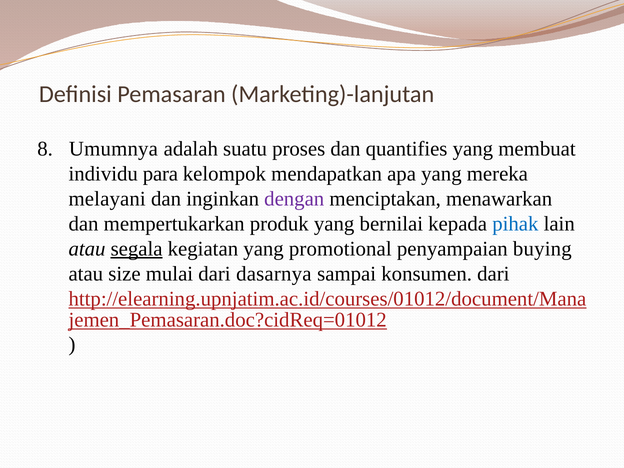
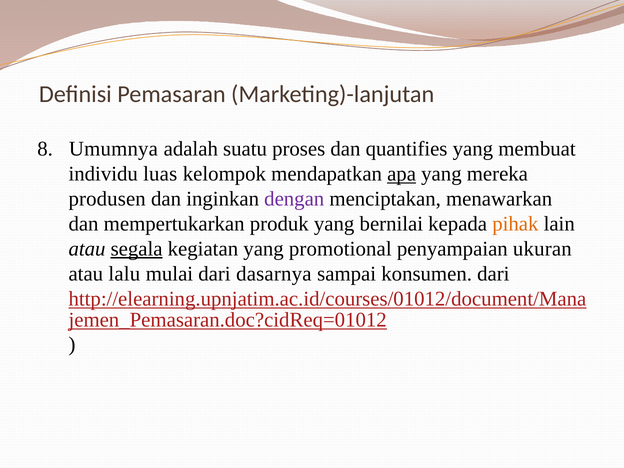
para: para -> luas
apa underline: none -> present
melayani: melayani -> produsen
pihak colour: blue -> orange
buying: buying -> ukuran
size: size -> lalu
